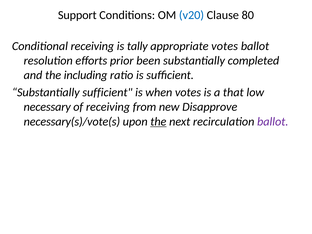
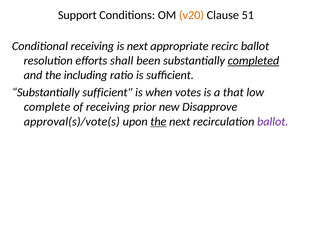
v20 colour: blue -> orange
80: 80 -> 51
is tally: tally -> next
appropriate votes: votes -> recirc
prior: prior -> shall
completed underline: none -> present
necessary: necessary -> complete
from: from -> prior
necessary(s)/vote(s: necessary(s)/vote(s -> approval(s)/vote(s
